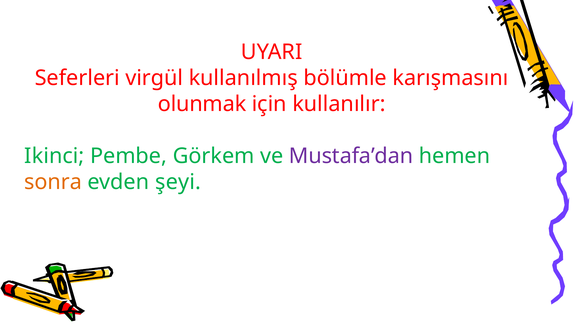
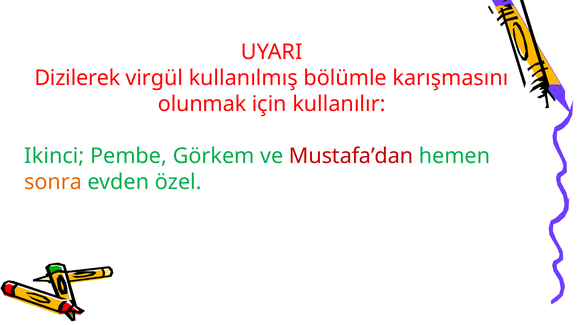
Seferleri: Seferleri -> Dizilerek
Mustafa’dan colour: purple -> red
şeyi: şeyi -> özel
